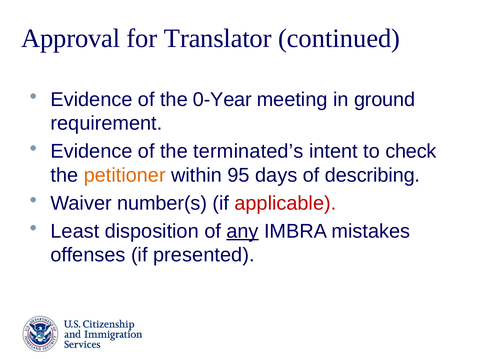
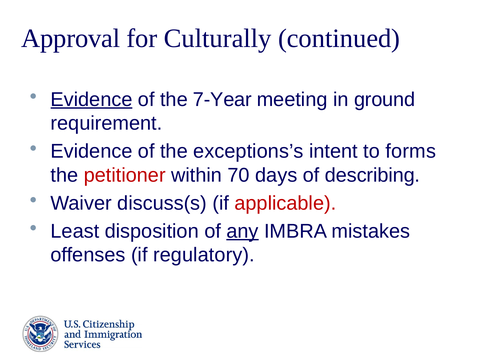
Translator: Translator -> Culturally
Evidence at (92, 99) underline: none -> present
0-Year: 0-Year -> 7-Year
terminated’s: terminated’s -> exceptions’s
check: check -> forms
petitioner colour: orange -> red
95: 95 -> 70
number(s: number(s -> discuss(s
presented: presented -> regulatory
